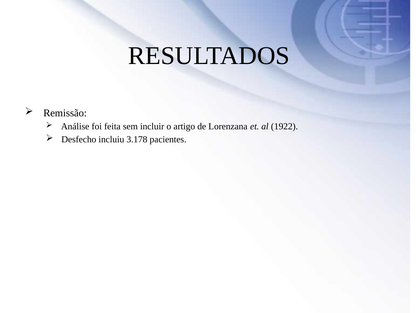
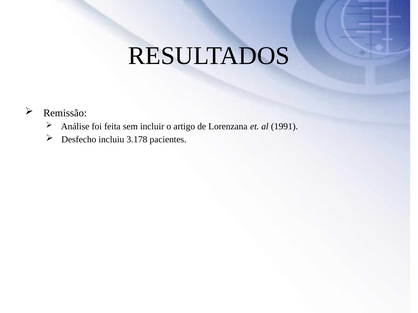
1922: 1922 -> 1991
